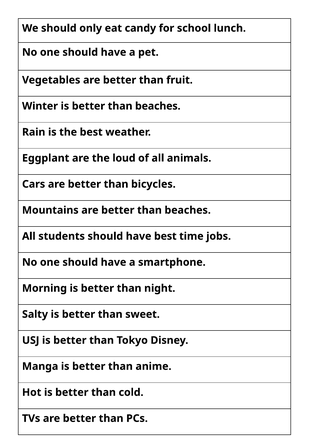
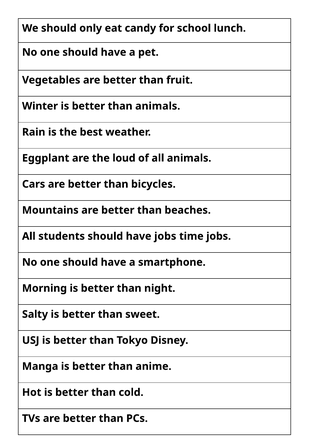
is better than beaches: beaches -> animals
have best: best -> jobs
